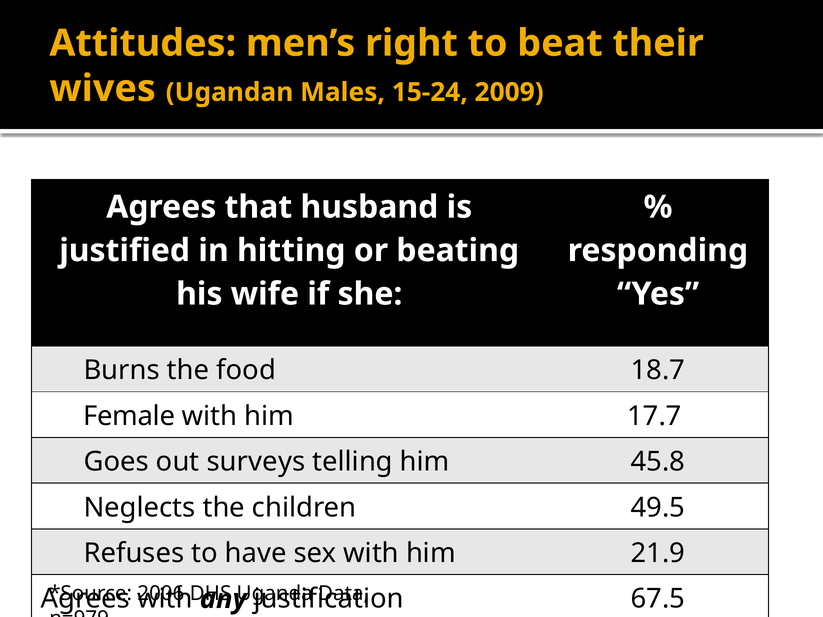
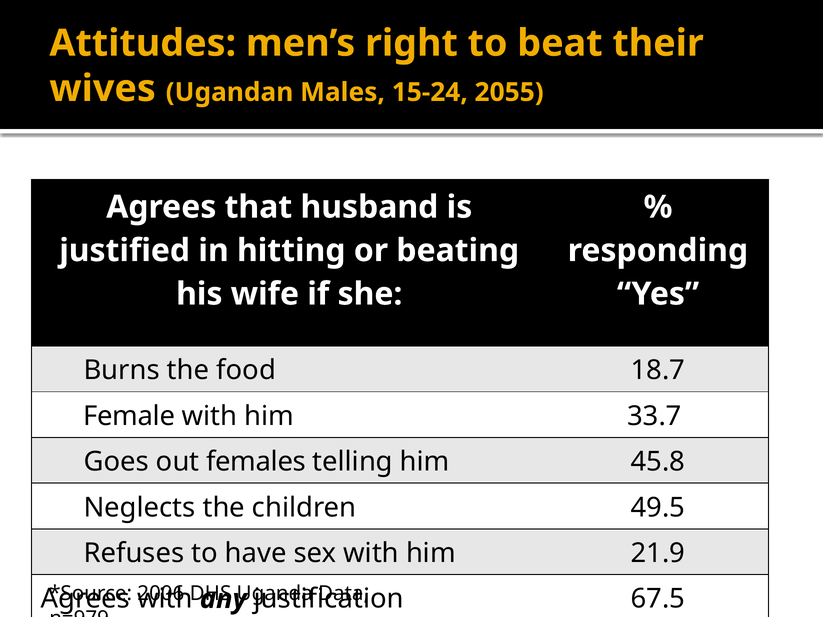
2009: 2009 -> 2055
17.7: 17.7 -> 33.7
surveys: surveys -> females
